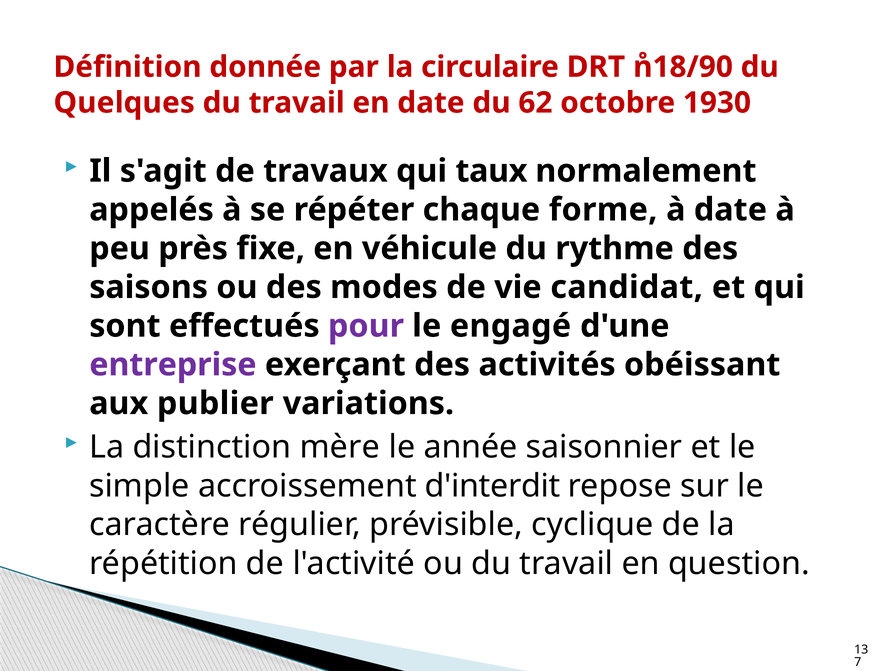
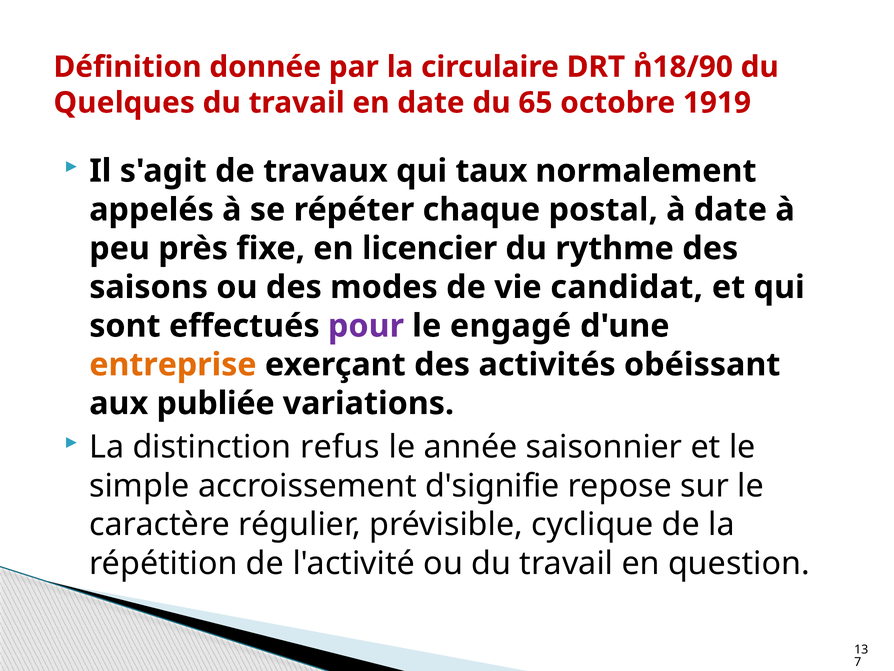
62: 62 -> 65
1930: 1930 -> 1919
forme: forme -> postal
véhicule: véhicule -> licencier
entreprise colour: purple -> orange
publier: publier -> publiée
mère: mère -> refus
d'interdit: d'interdit -> d'signifie
